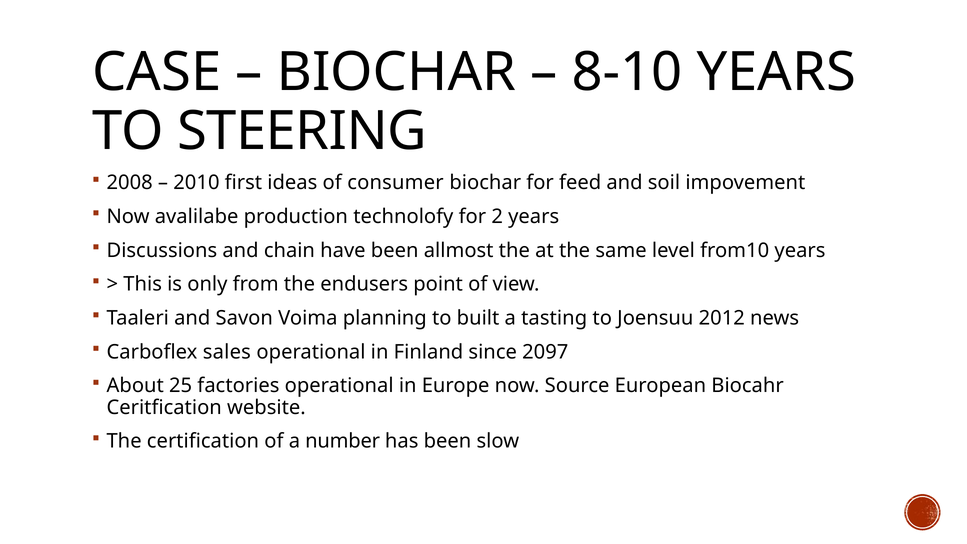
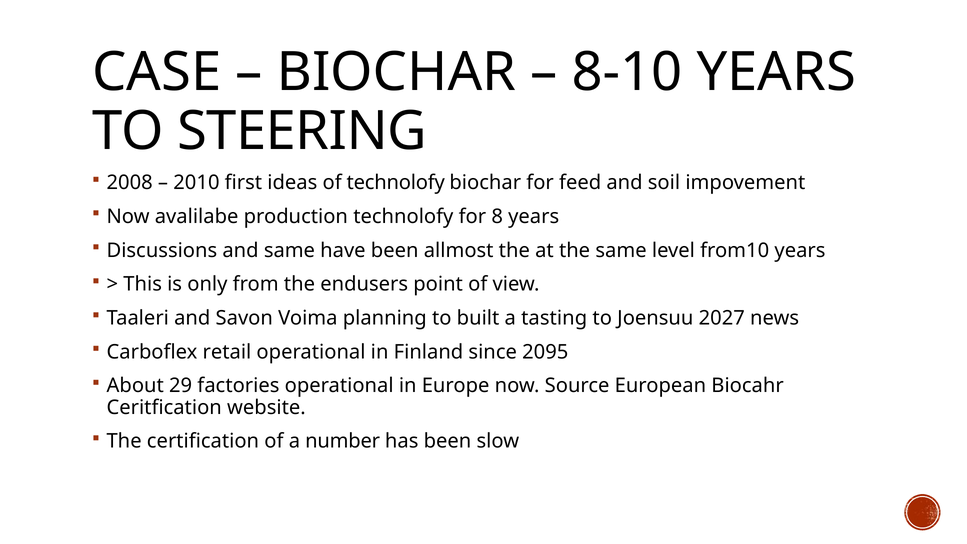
of consumer: consumer -> technolofy
2: 2 -> 8
and chain: chain -> same
2012: 2012 -> 2027
sales: sales -> retail
2097: 2097 -> 2095
25: 25 -> 29
